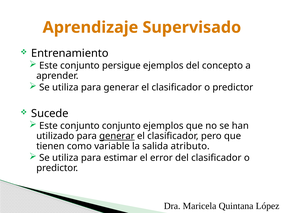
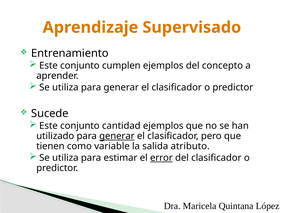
persigue: persigue -> cumplen
conjunto conjunto: conjunto -> cantidad
error underline: none -> present
